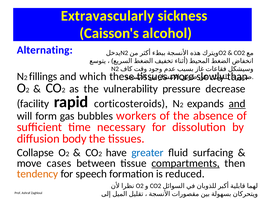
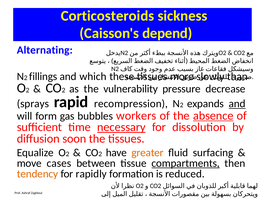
Extravascularly: Extravascularly -> Corticosteroids
alcohol: alcohol -> depend
facility: facility -> sprays
corticosteroids: corticosteroids -> recompression
absence underline: none -> present
necessary underline: none -> present
body: body -> soon
Collapse: Collapse -> Equalize
greater colour: blue -> orange
speech: speech -> rapidly
